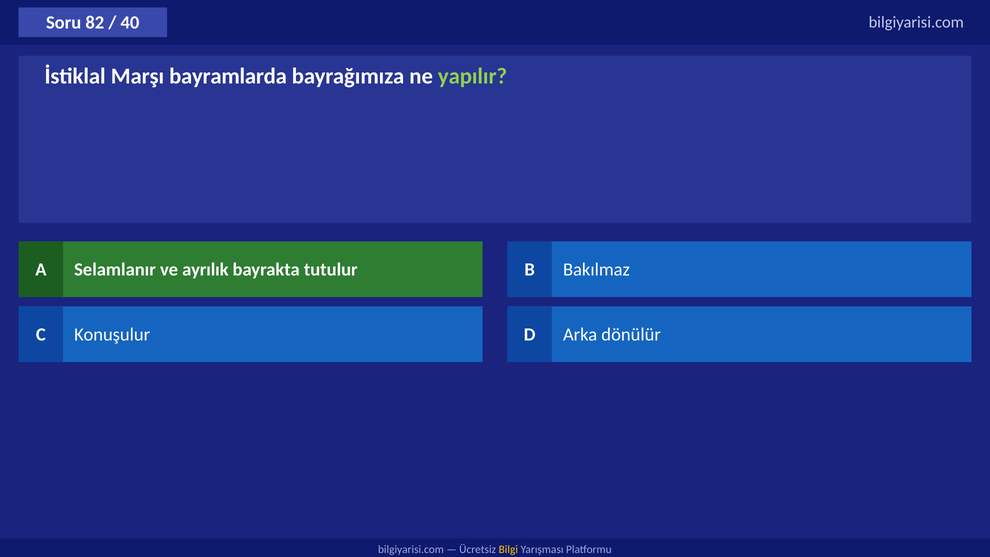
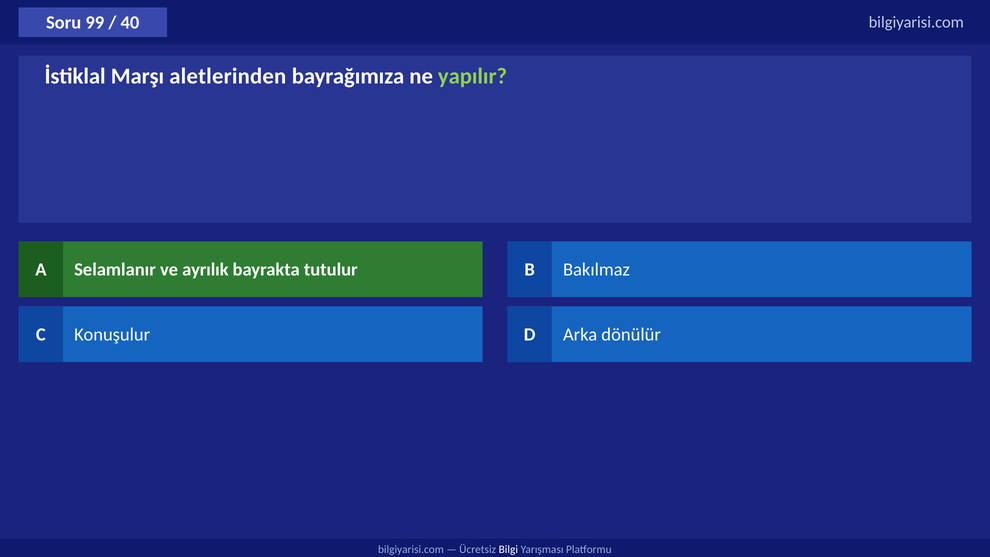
82: 82 -> 99
bayramlarda: bayramlarda -> aletlerinden
Bilgi colour: yellow -> white
